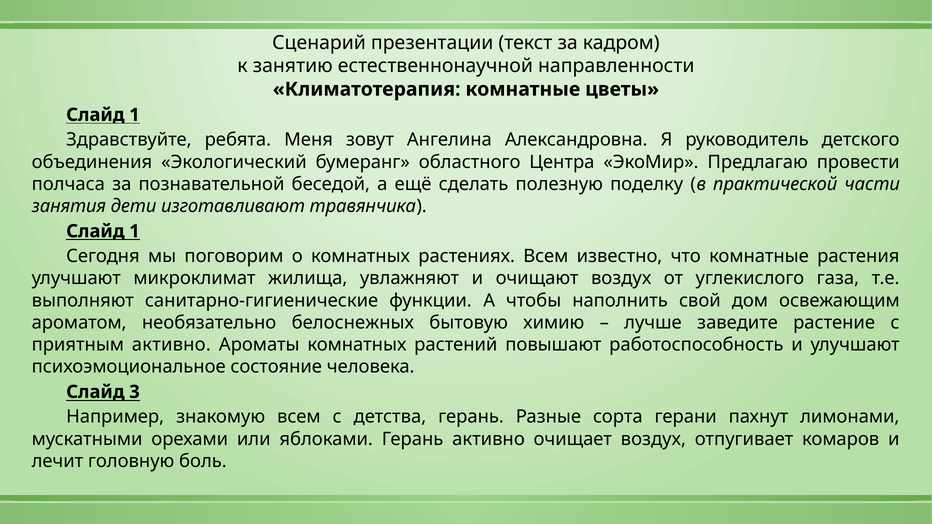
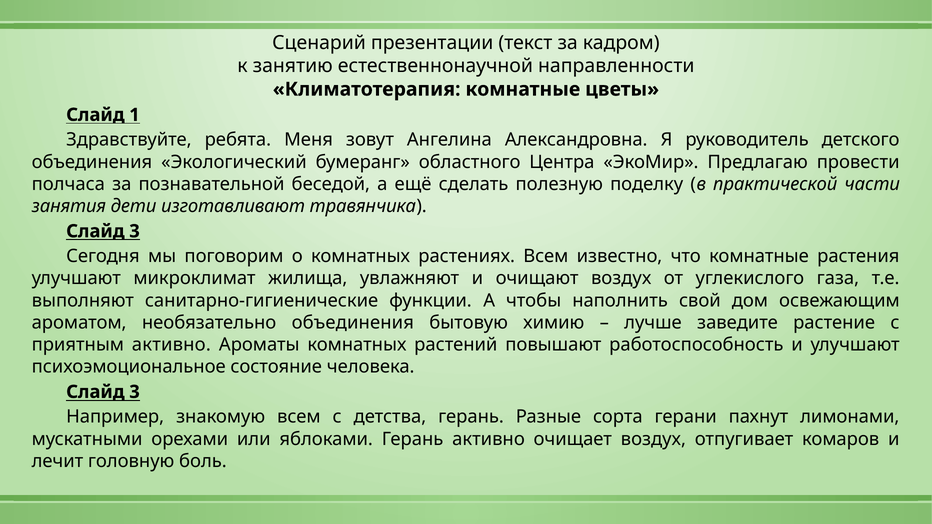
1 at (135, 231): 1 -> 3
необязательно белоснежных: белоснежных -> объединения
